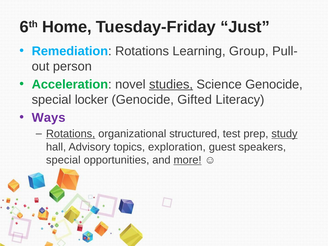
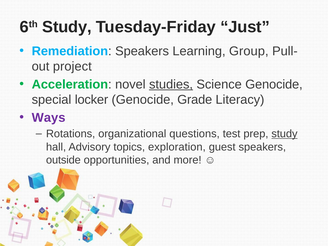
6th Home: Home -> Study
Remediation Rotations: Rotations -> Speakers
person: person -> project
Gifted: Gifted -> Grade
Rotations at (71, 134) underline: present -> none
structured: structured -> questions
special at (63, 160): special -> outside
more underline: present -> none
